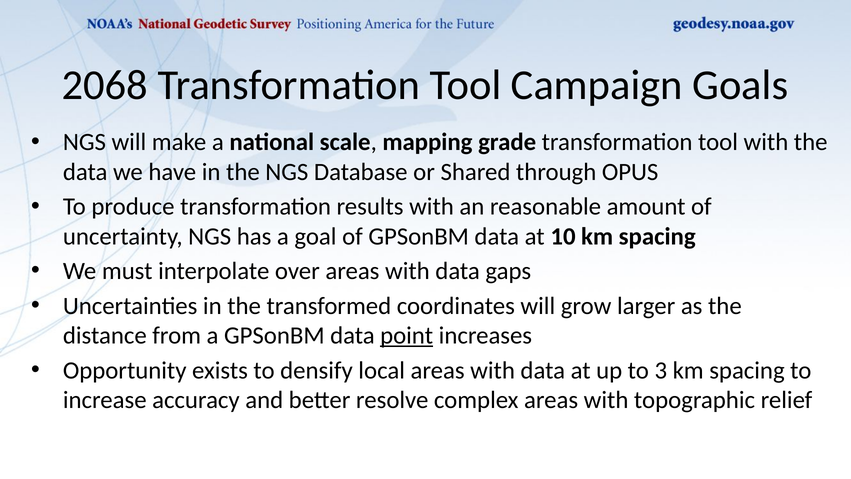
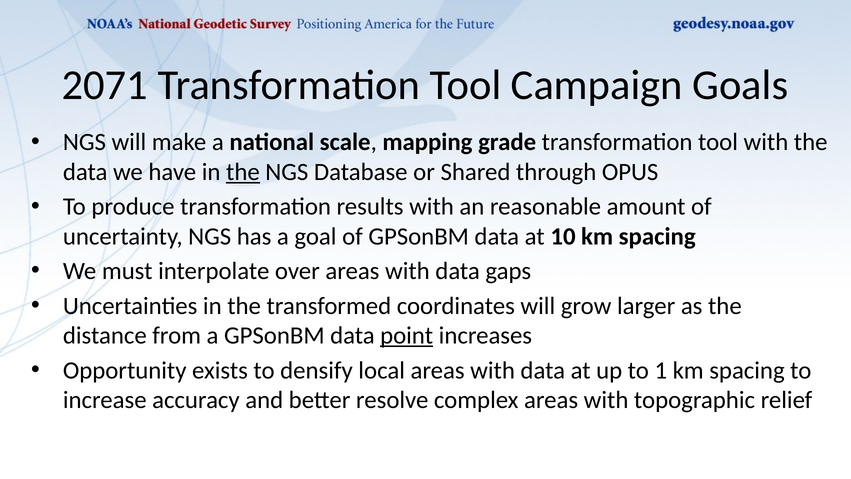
2068: 2068 -> 2071
the at (243, 172) underline: none -> present
3: 3 -> 1
